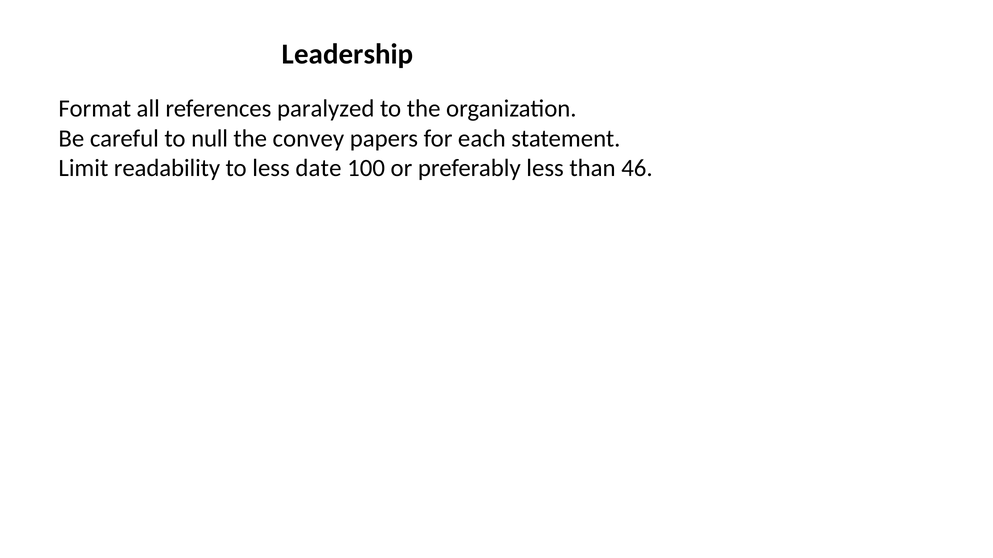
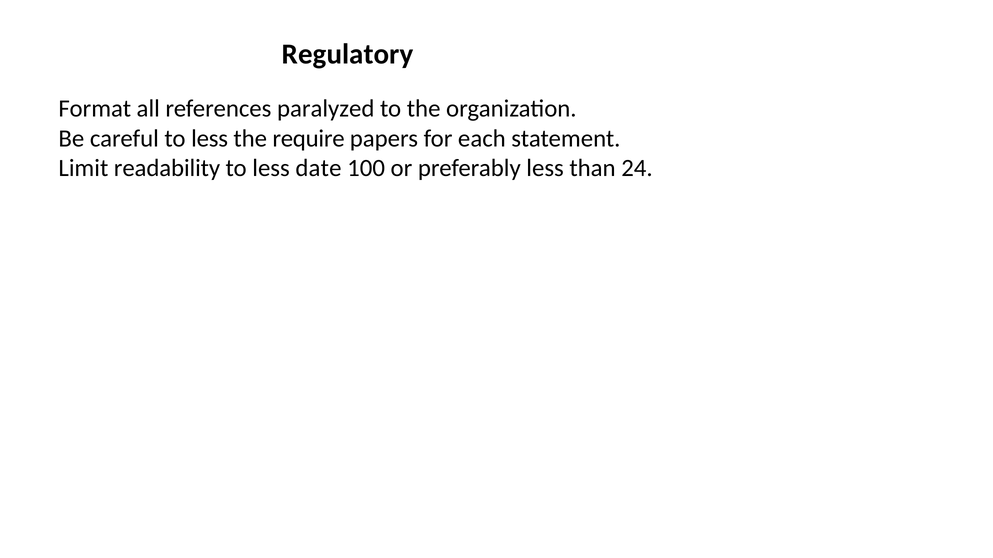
Leadership: Leadership -> Regulatory
careful to null: null -> less
convey: convey -> require
46: 46 -> 24
